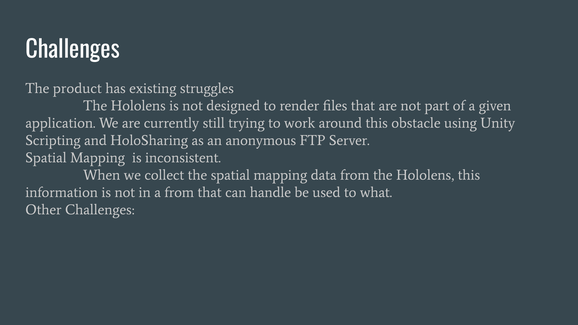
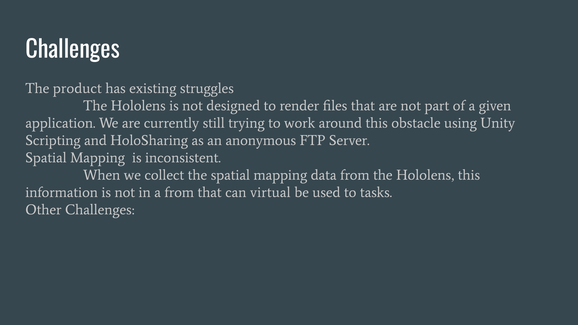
handle: handle -> virtual
what: what -> tasks
